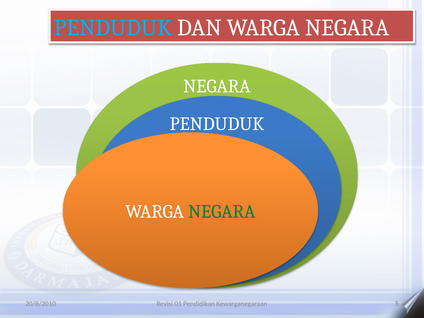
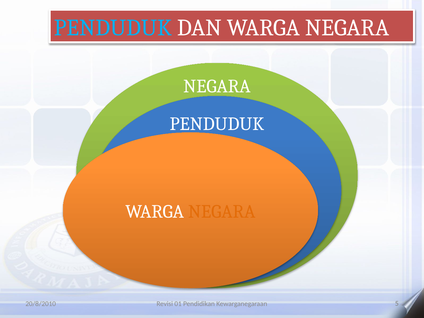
NEGARA at (222, 212) colour: green -> orange
